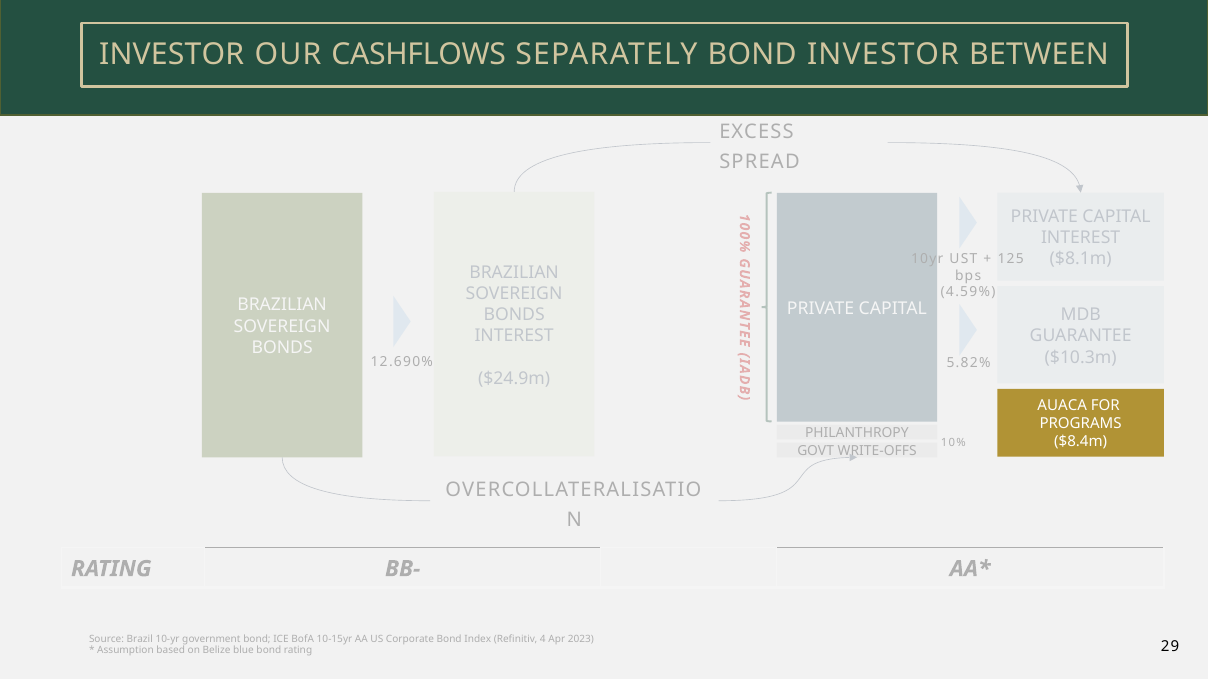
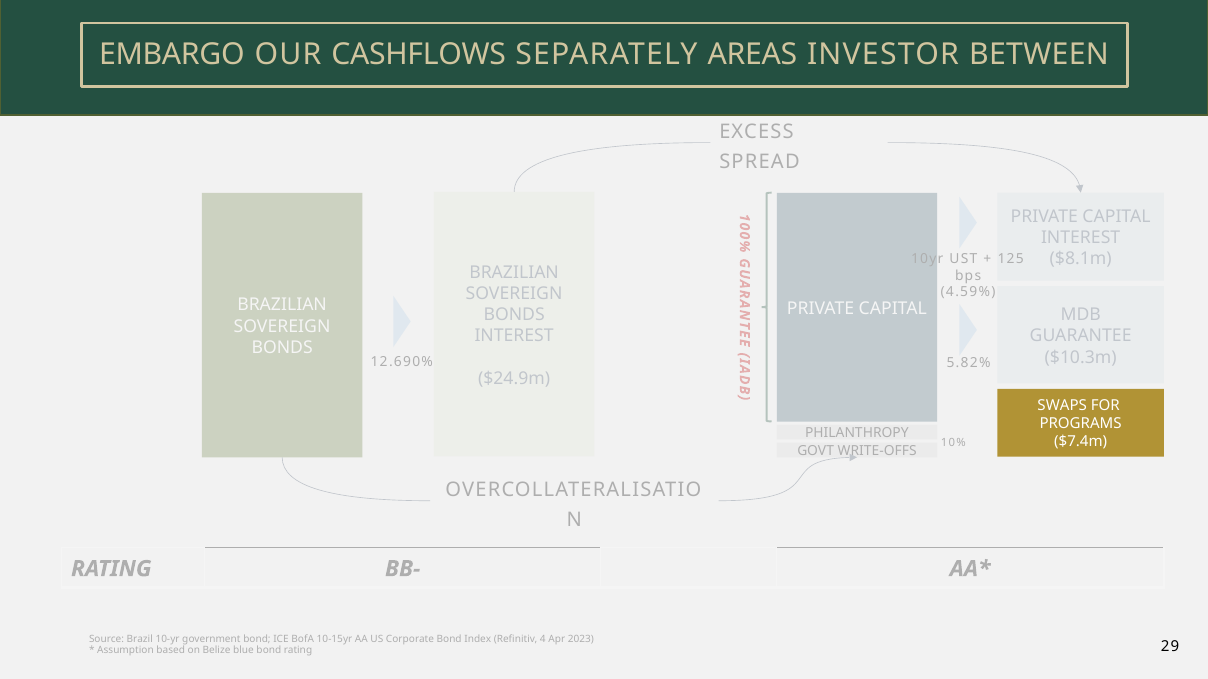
INVESTOR at (172, 55): INVESTOR -> EMBARGO
SEPARATELY BOND: BOND -> AREAS
AUACA: AUACA -> SWAPS
$8.4m: $8.4m -> $7.4m
